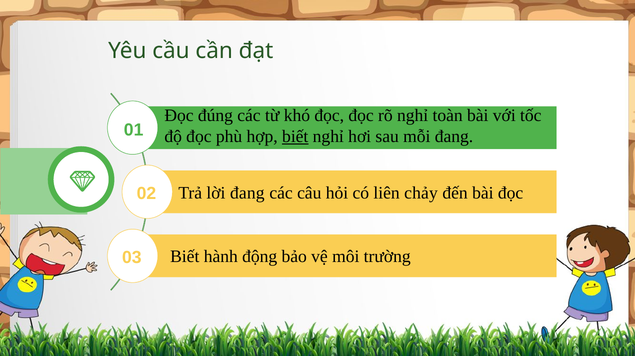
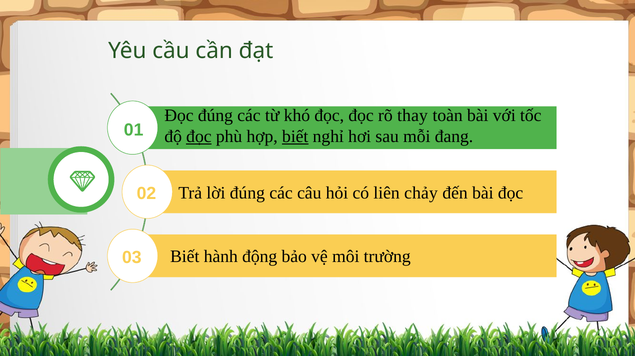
rõ nghỉ: nghỉ -> thay
đọc at (199, 137) underline: none -> present
lời đang: đang -> đúng
